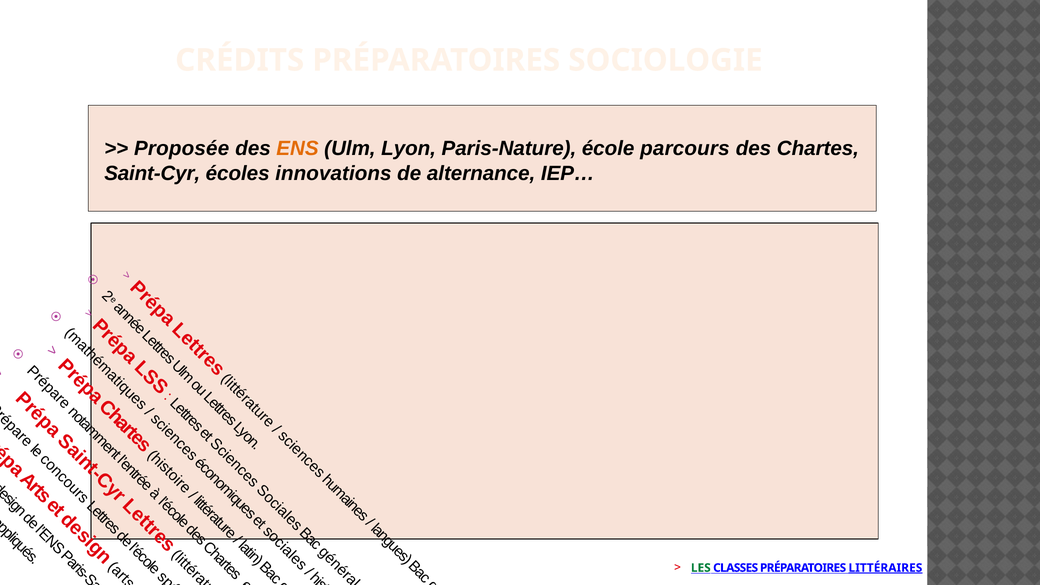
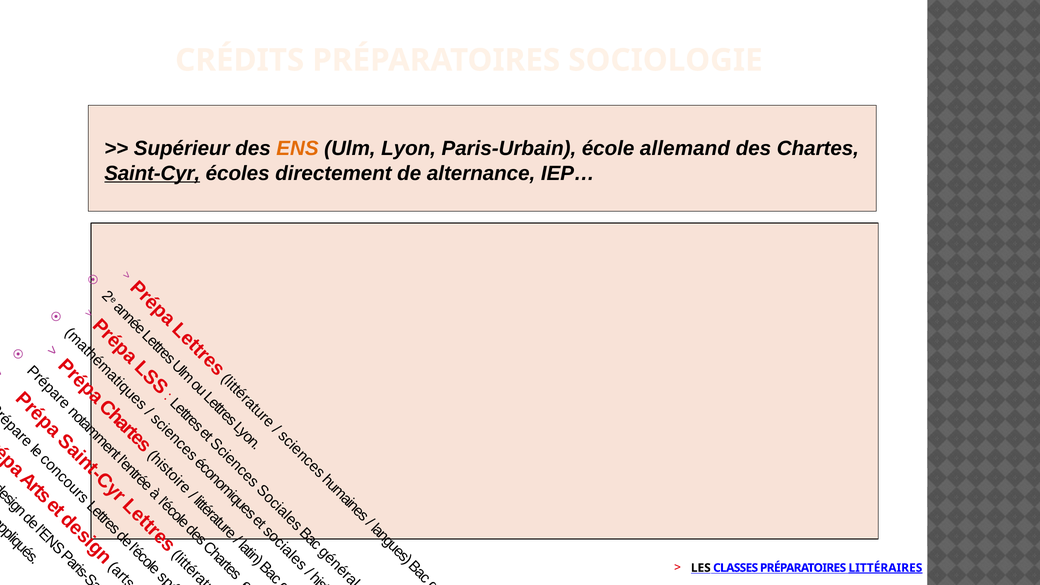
Proposée: Proposée -> Supérieur
Paris-Nature: Paris-Nature -> Paris-Urbain
parcours: parcours -> allemand
Saint-Cyr underline: none -> present
innovations: innovations -> directement
LES colour: green -> black
